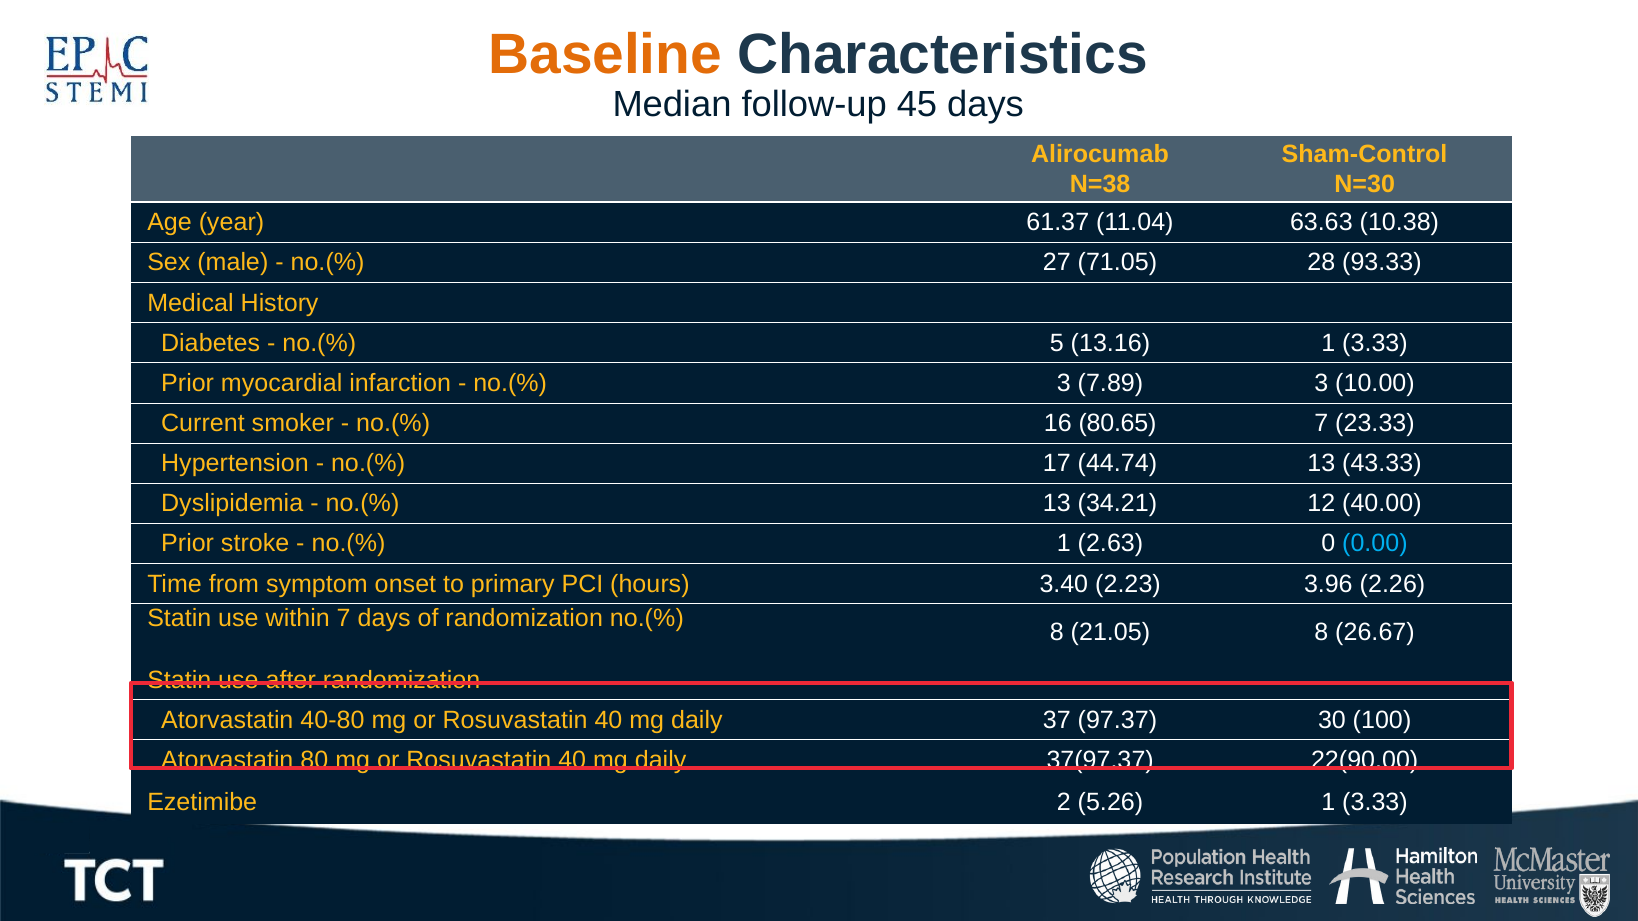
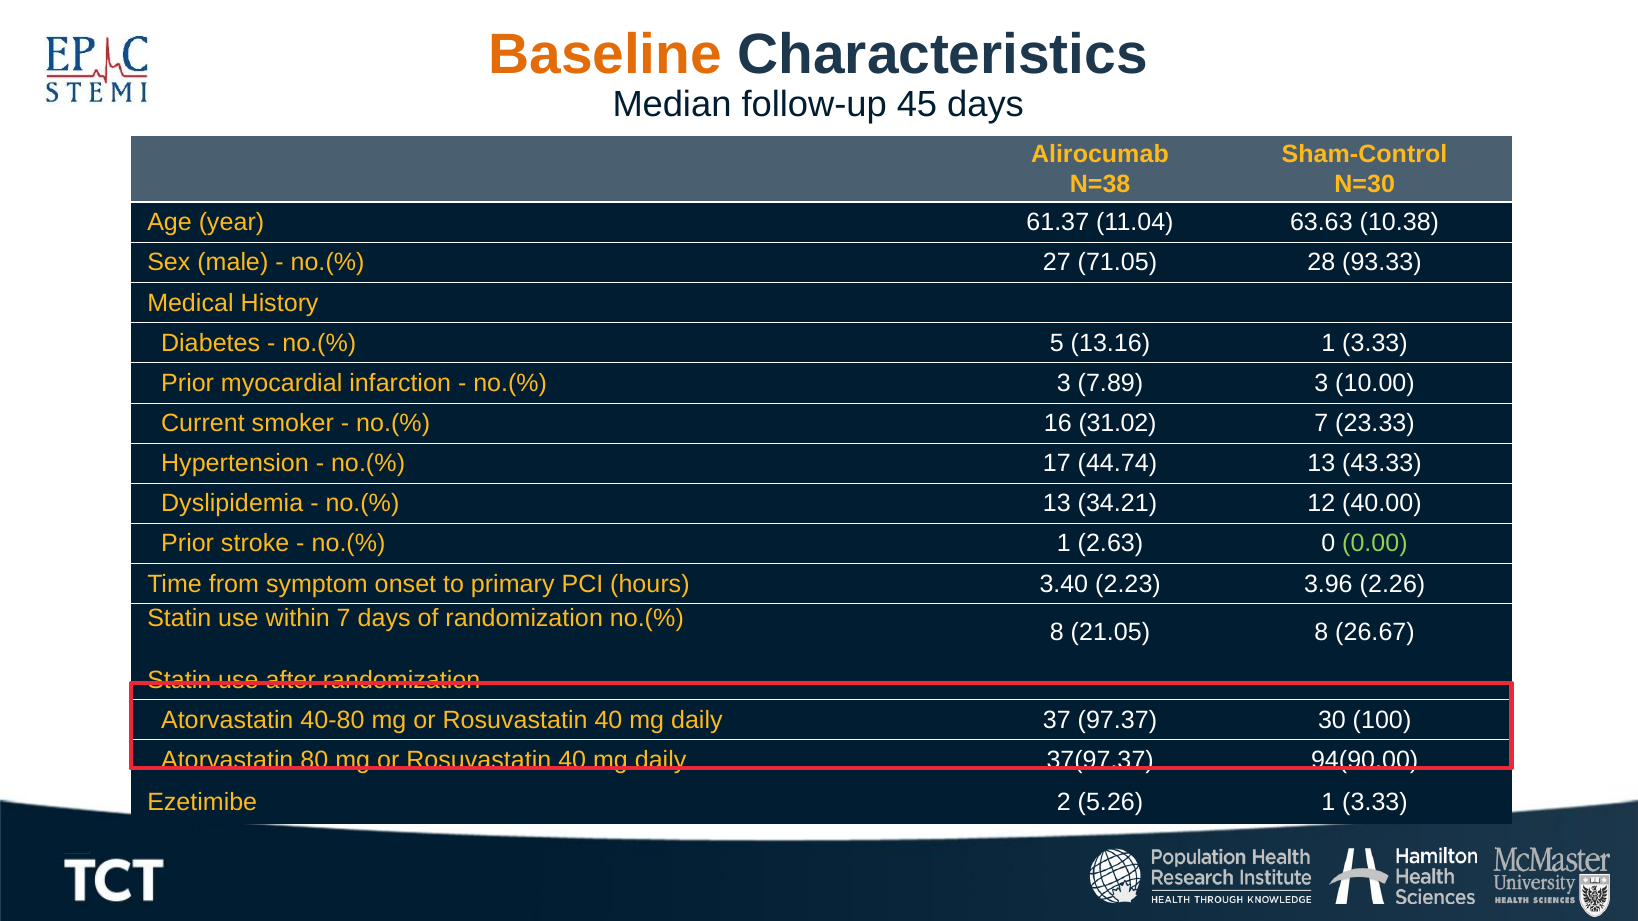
80.65: 80.65 -> 31.02
0.00 colour: light blue -> light green
22(90.00: 22(90.00 -> 94(90.00
